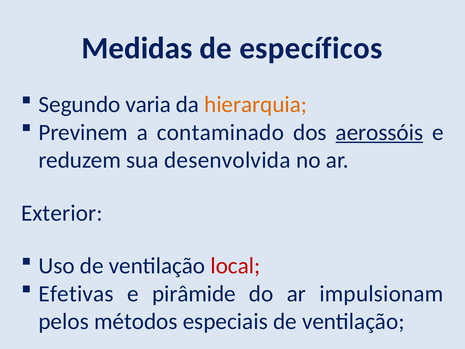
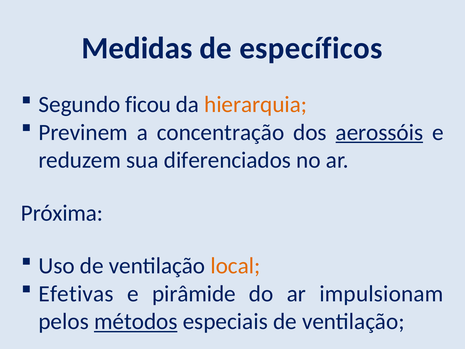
varia: varia -> ficou
contaminado: contaminado -> concentração
desenvolvida: desenvolvida -> diferenciados
Exterior: Exterior -> Próxima
local colour: red -> orange
métodos underline: none -> present
